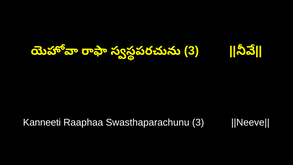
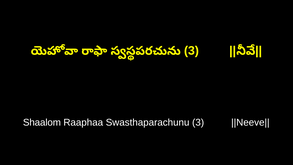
Kanneeti: Kanneeti -> Shaalom
